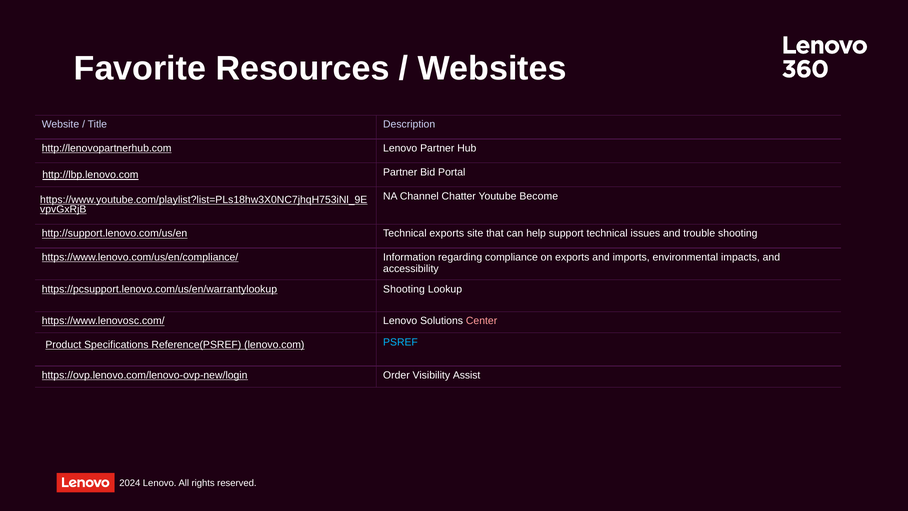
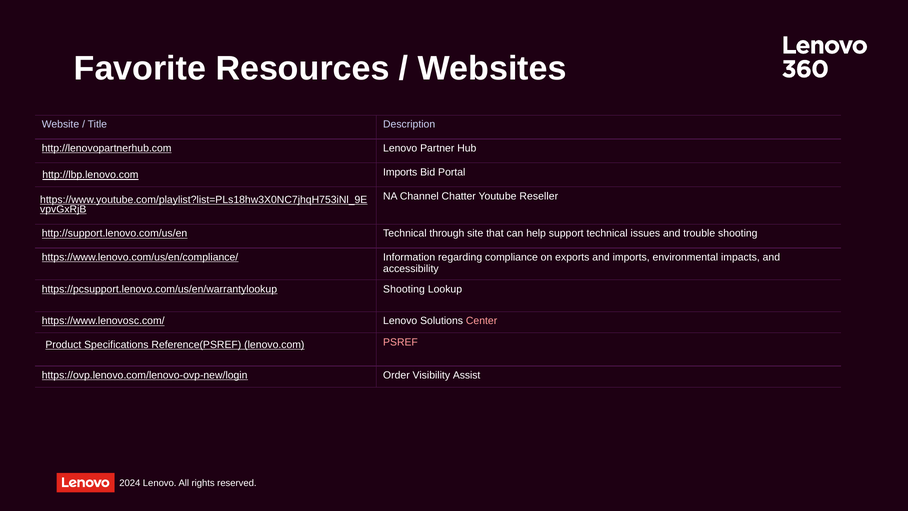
http://lbp.lenovo.com Partner: Partner -> Imports
Become: Become -> Reseller
Technical exports: exports -> through
PSREF colour: light blue -> pink
